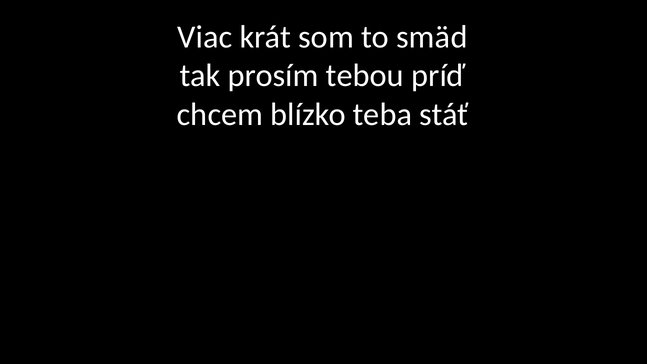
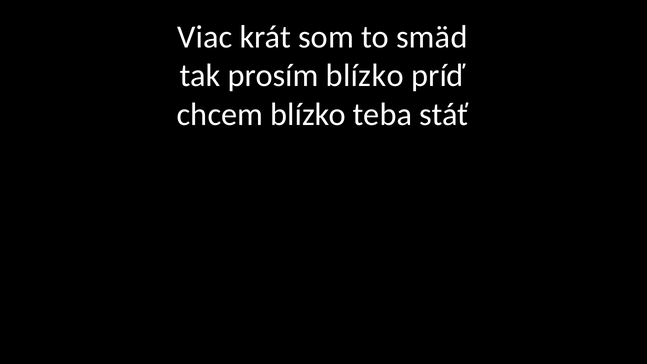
prosím tebou: tebou -> blízko
